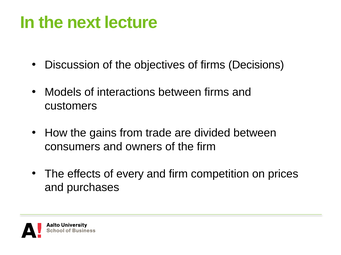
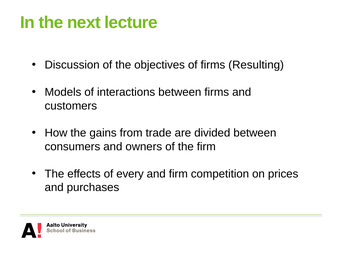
Decisions: Decisions -> Resulting
